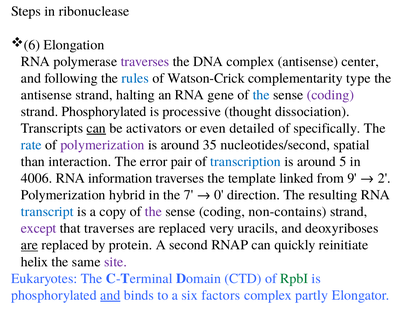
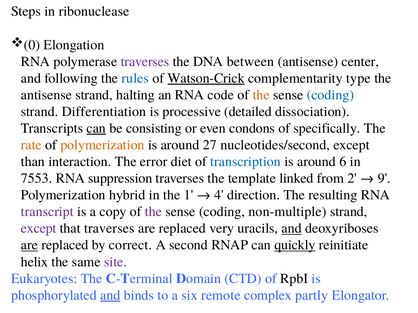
6: 6 -> 0
DNA complex: complex -> between
Watson-Crick underline: none -> present
gene: gene -> code
the at (261, 95) colour: blue -> orange
coding at (330, 95) colour: purple -> blue
strand Phosphorylated: Phosphorylated -> Differentiation
thought: thought -> detailed
activators: activators -> consisting
detailed: detailed -> condons
rate colour: blue -> orange
polymerization at (102, 145) colour: purple -> orange
35: 35 -> 27
nucleotides/second spatial: spatial -> except
pair: pair -> diet
5: 5 -> 6
4006: 4006 -> 7553
information: information -> suppression
9: 9 -> 2
2: 2 -> 9
7: 7 -> 1
0: 0 -> 4
transcript colour: blue -> purple
non-contains: non-contains -> non-multiple
and at (292, 229) underline: none -> present
protein: protein -> correct
quickly underline: none -> present
RpbI colour: green -> black
factors: factors -> remote
